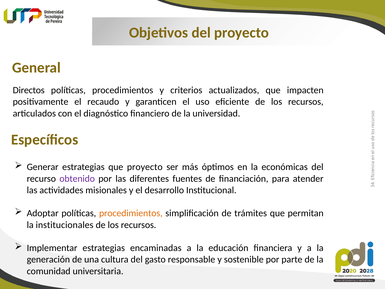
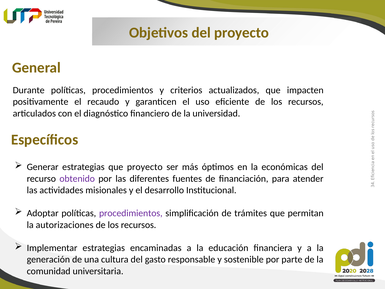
Directos: Directos -> Durante
procedimientos at (131, 213) colour: orange -> purple
institucionales: institucionales -> autorizaciones
